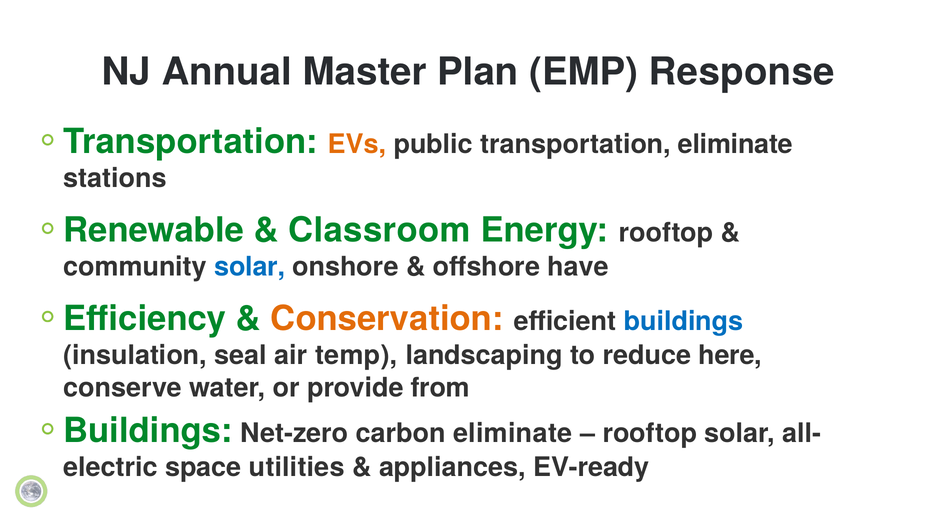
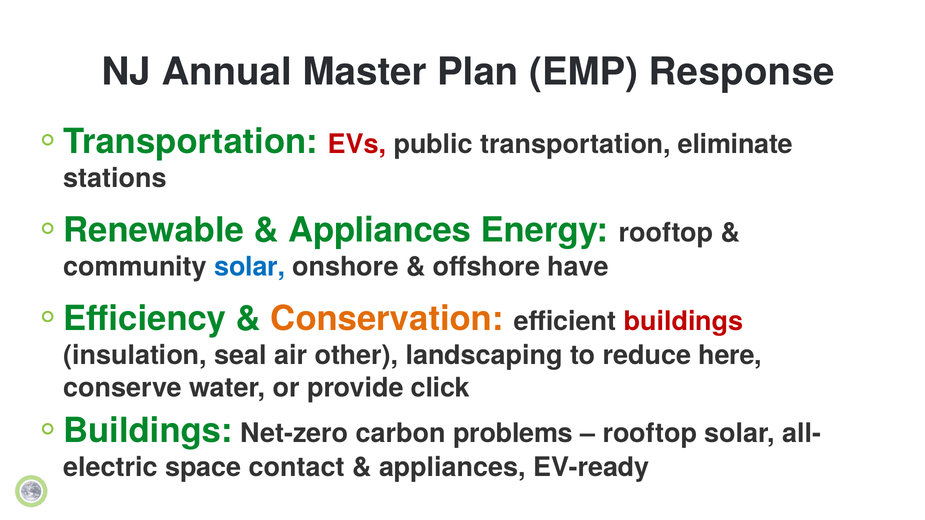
EVs colour: orange -> red
Classroom at (379, 231): Classroom -> Appliances
buildings at (684, 322) colour: blue -> red
temp: temp -> other
from: from -> click
carbon eliminate: eliminate -> problems
utilities: utilities -> contact
